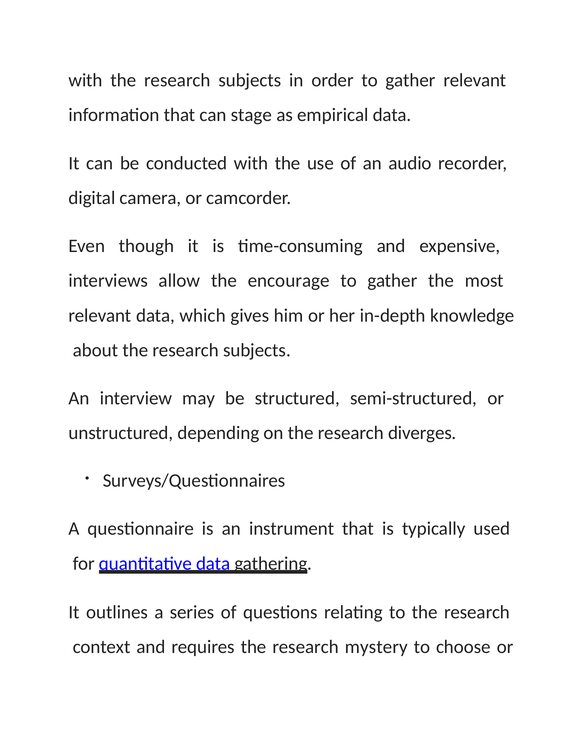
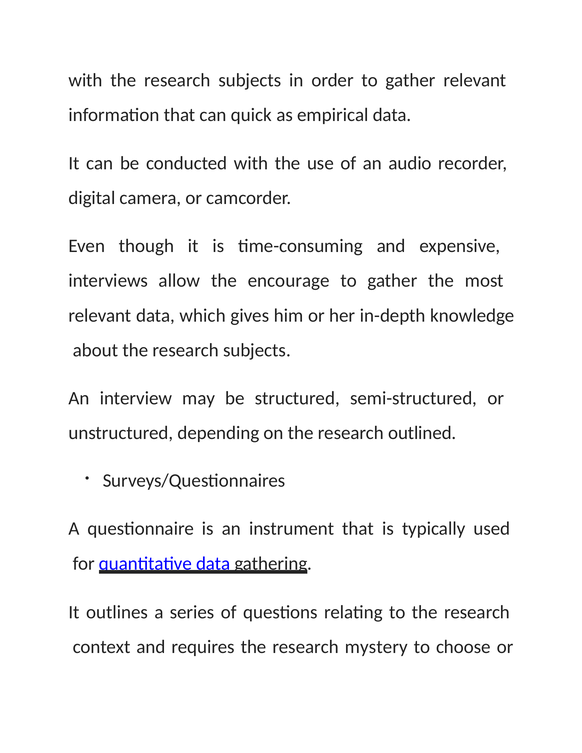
stage: stage -> quick
diverges: diverges -> outlined
